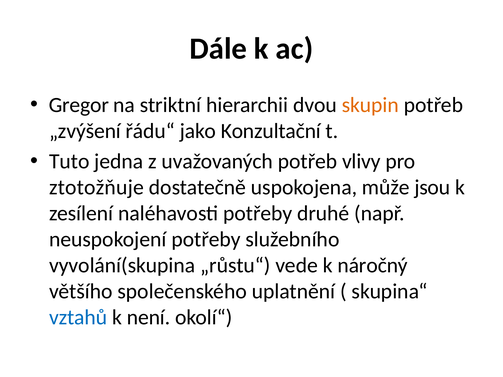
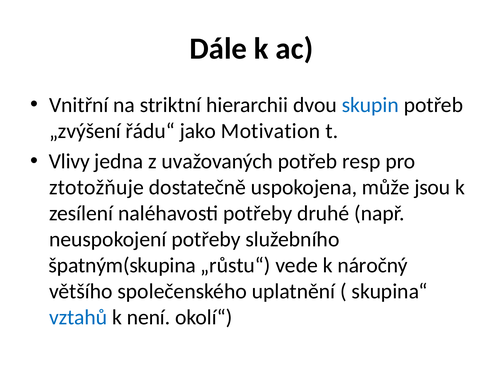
Gregor: Gregor -> Vnitřní
skupin colour: orange -> blue
Konzultační: Konzultační -> Motivation
Tuto: Tuto -> Vlivy
vlivy: vlivy -> resp
vyvolání(skupina: vyvolání(skupina -> špatným(skupina
